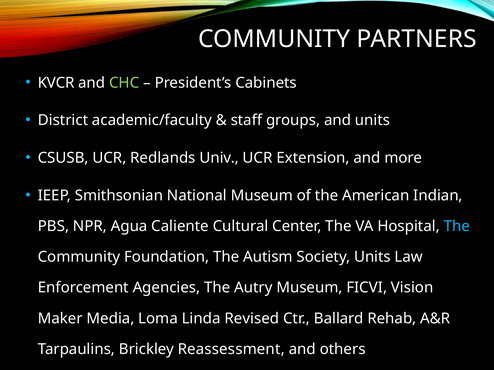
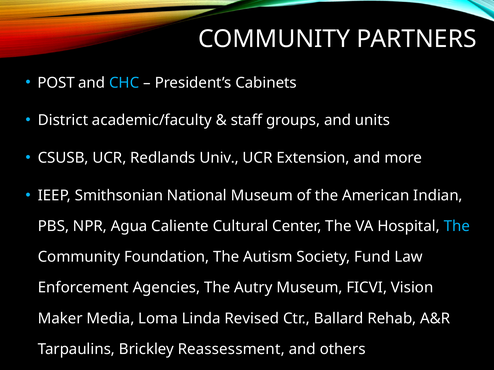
KVCR: KVCR -> POST
CHC colour: light green -> light blue
Society Units: Units -> Fund
